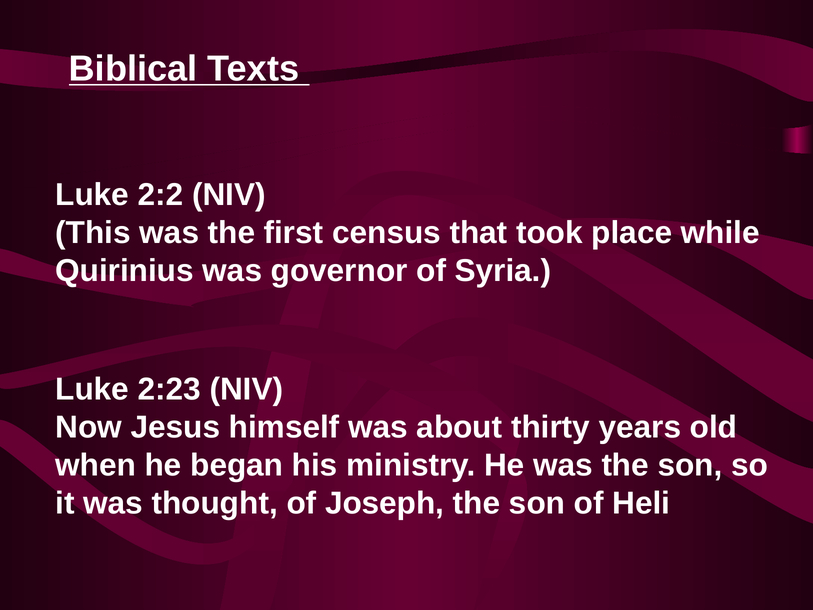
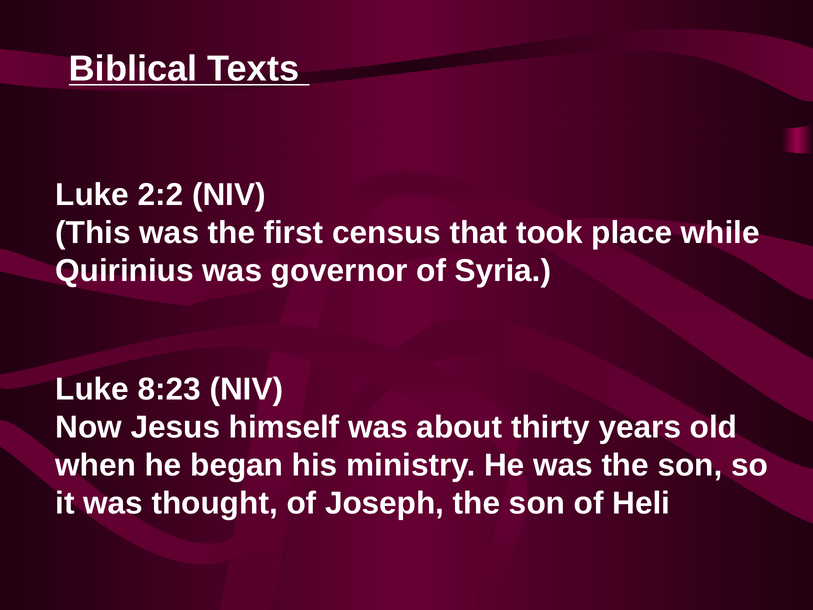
2:23: 2:23 -> 8:23
